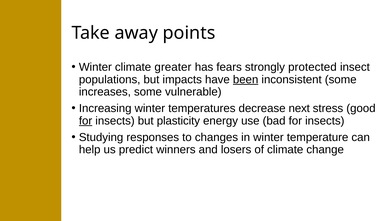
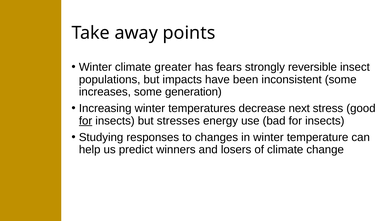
protected: protected -> reversible
been underline: present -> none
vulnerable: vulnerable -> generation
plasticity: plasticity -> stresses
